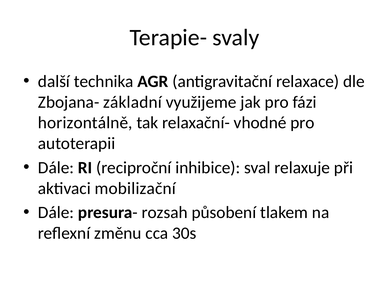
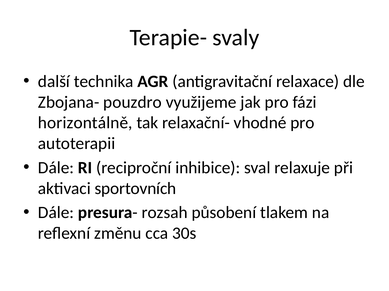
základní: základní -> pouzdro
mobilizační: mobilizační -> sportovních
